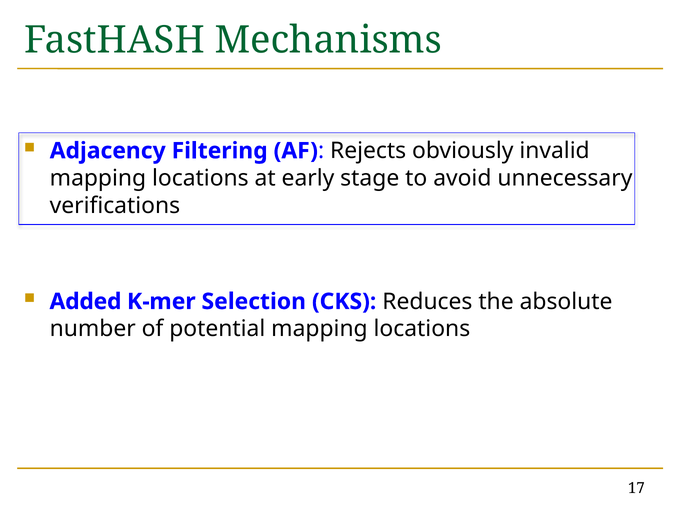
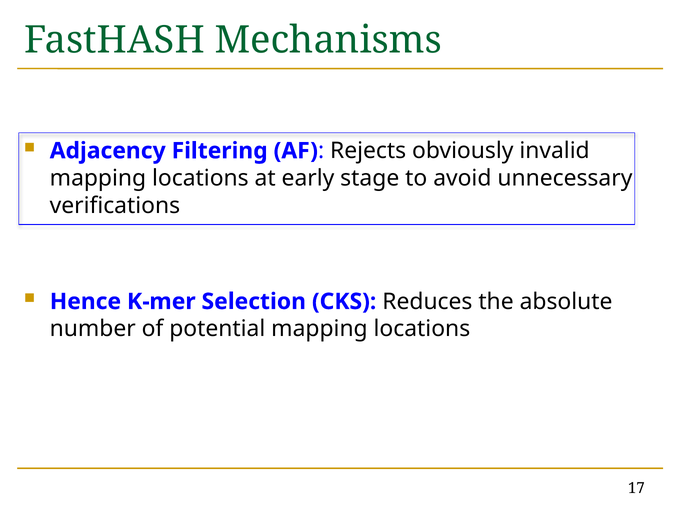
Added: Added -> Hence
